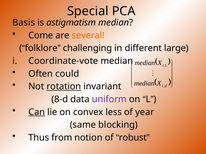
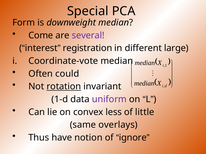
Basis: Basis -> Form
astigmatism: astigmatism -> downweight
several colour: orange -> purple
folklore: folklore -> interest
challenging: challenging -> registration
8-d: 8-d -> 1-d
Can underline: present -> none
year: year -> little
blocking: blocking -> overlays
from: from -> have
robust: robust -> ignore
